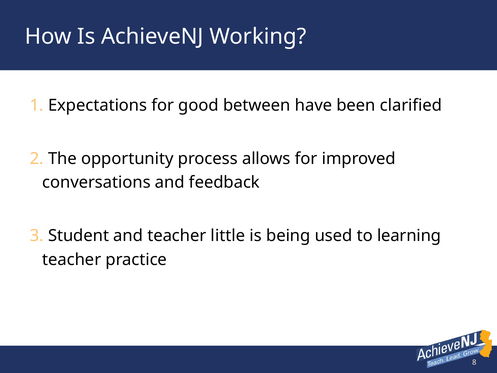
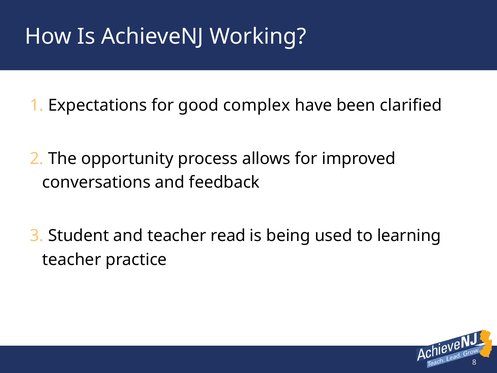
between: between -> complex
little: little -> read
